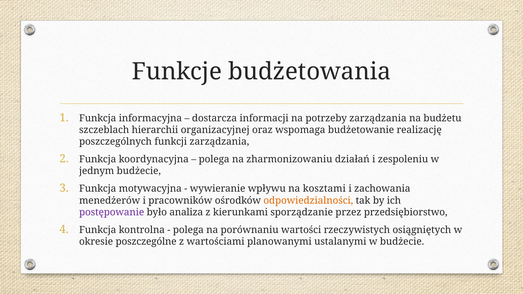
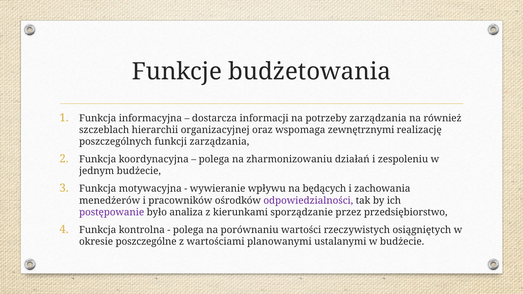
budżetu: budżetu -> również
budżetowanie: budżetowanie -> zewnętrznymi
kosztami: kosztami -> będących
odpowiedzialności colour: orange -> purple
